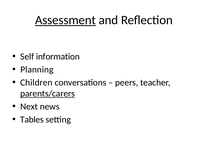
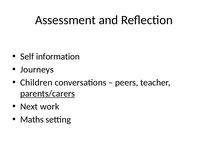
Assessment underline: present -> none
Planning: Planning -> Journeys
news: news -> work
Tables: Tables -> Maths
